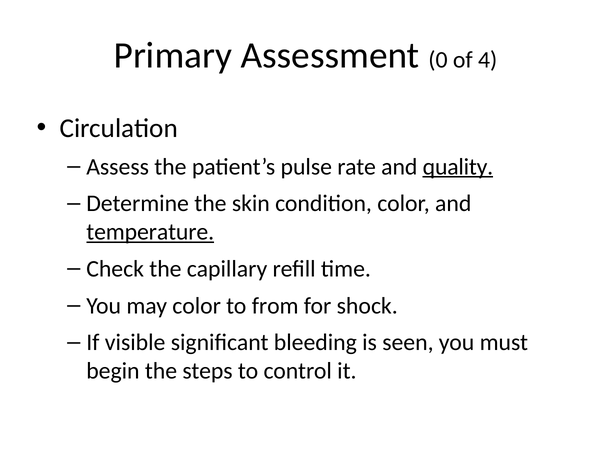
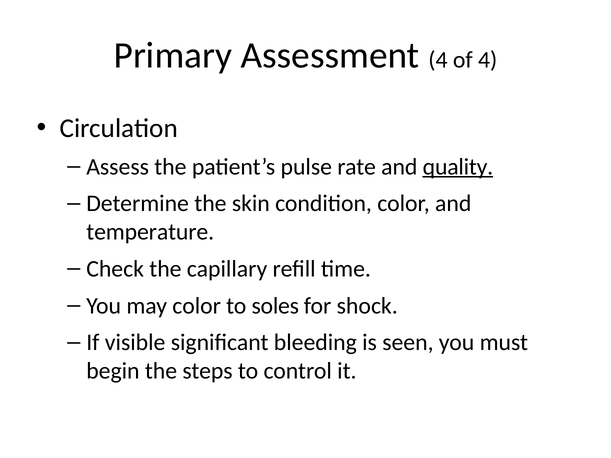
Assessment 0: 0 -> 4
temperature underline: present -> none
from: from -> soles
